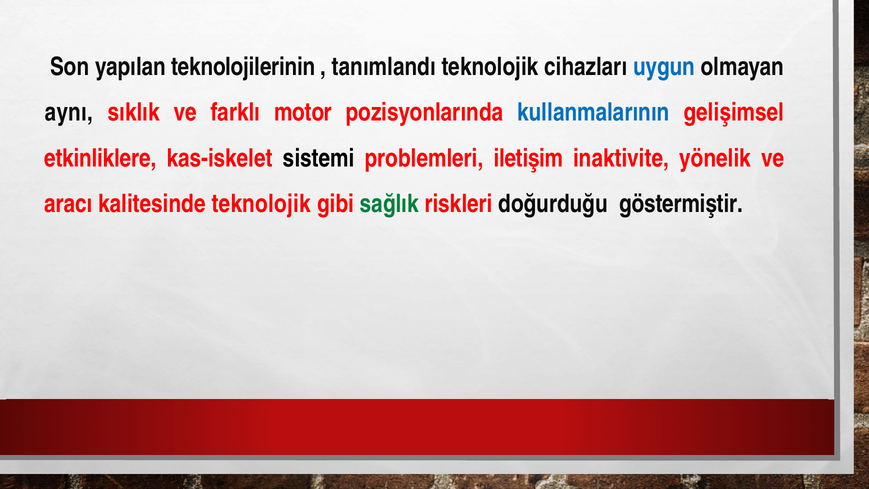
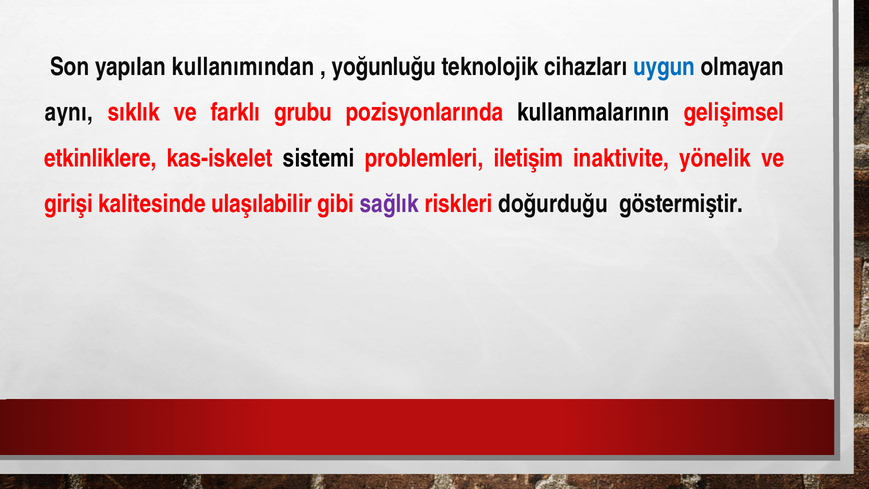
teknolojilerinin: teknolojilerinin -> kullanımından
tanımlandı: tanımlandı -> yoğunluğu
motor: motor -> grubu
kullanmalarının colour: blue -> black
aracı: aracı -> girişi
kalitesinde teknolojik: teknolojik -> ulaşılabilir
sağlık colour: green -> purple
